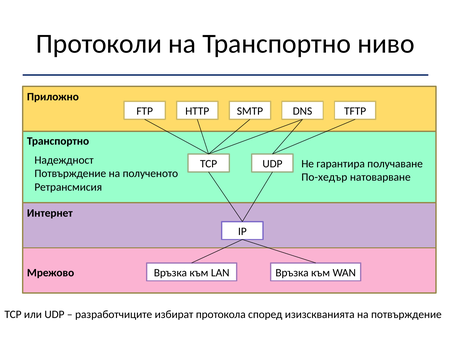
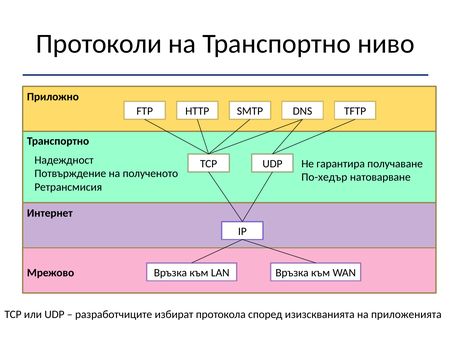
на потвърждение: потвърждение -> приложенията
